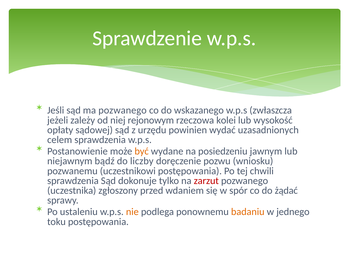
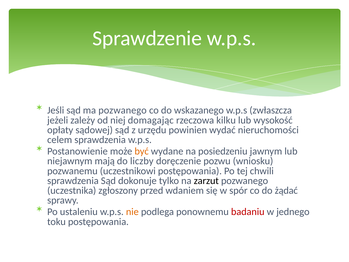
rejonowym: rejonowym -> domagając
kolei: kolei -> kilku
uzasadnionych: uzasadnionych -> nieruchomości
bądź: bądź -> mają
zarzut colour: red -> black
badaniu colour: orange -> red
